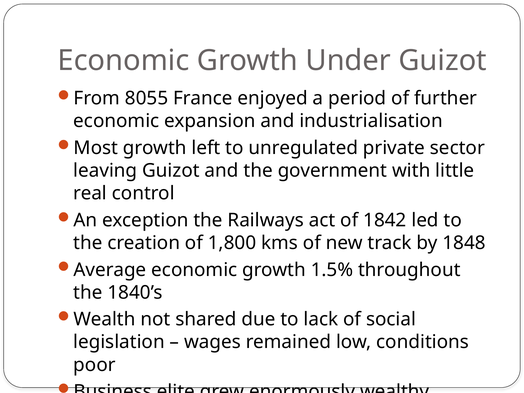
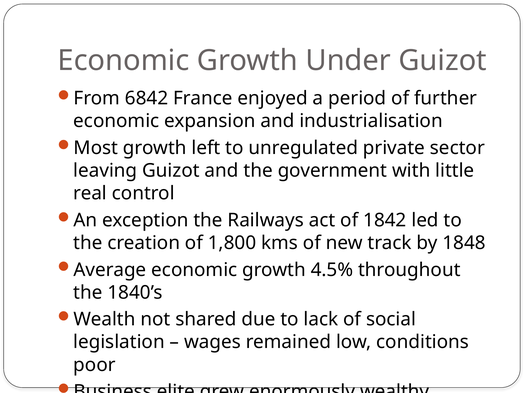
8055: 8055 -> 6842
1.5%: 1.5% -> 4.5%
